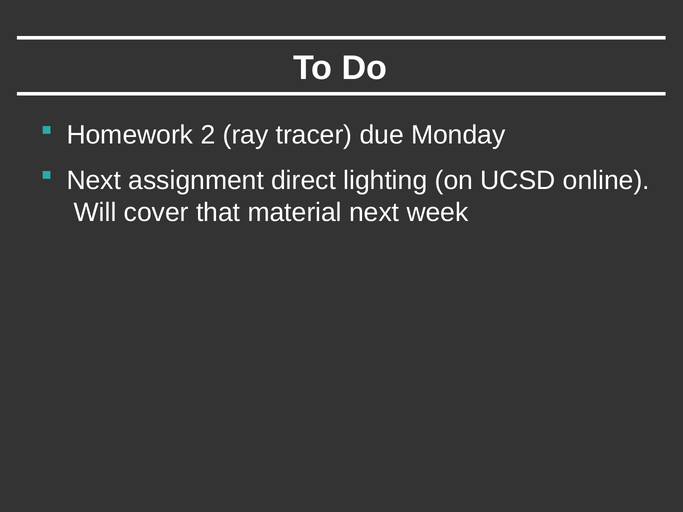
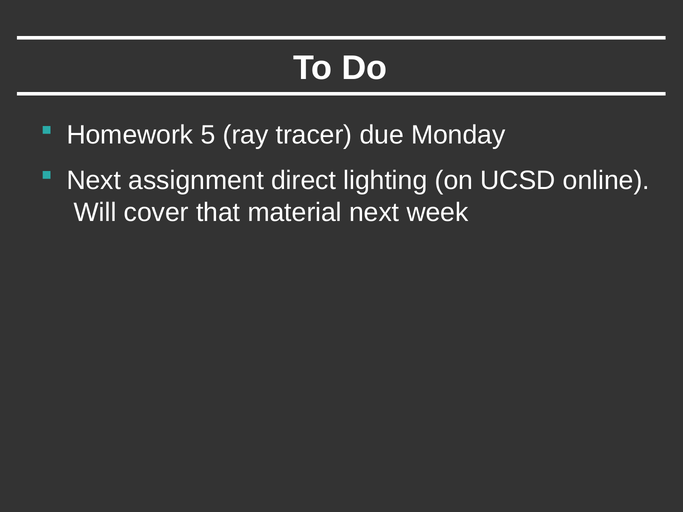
2: 2 -> 5
